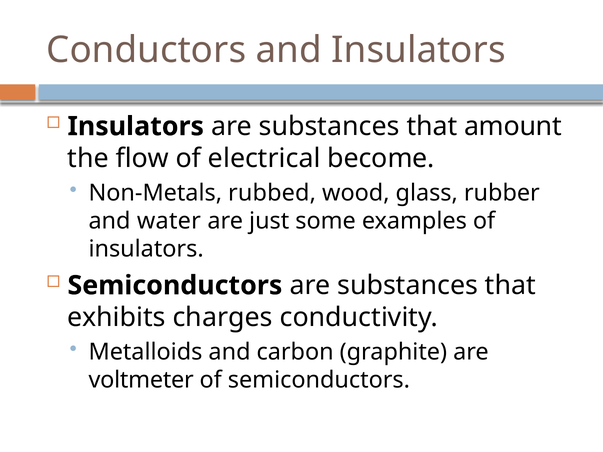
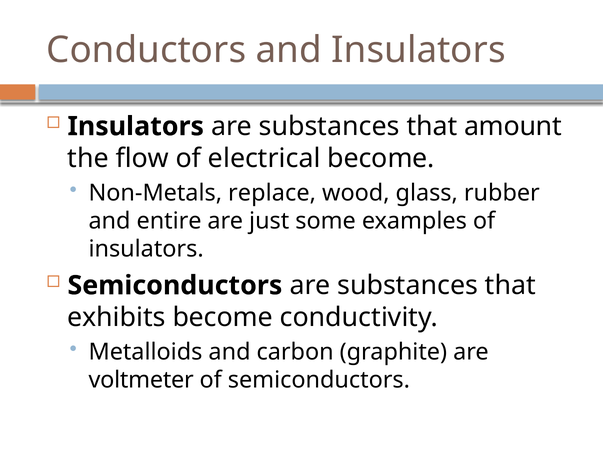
rubbed: rubbed -> replace
water: water -> entire
exhibits charges: charges -> become
